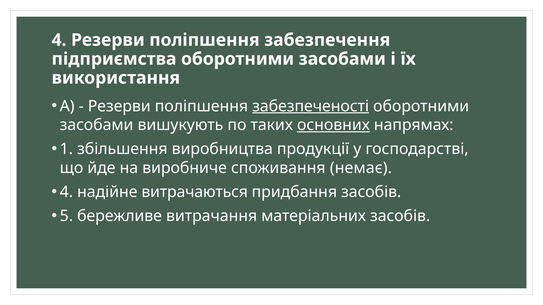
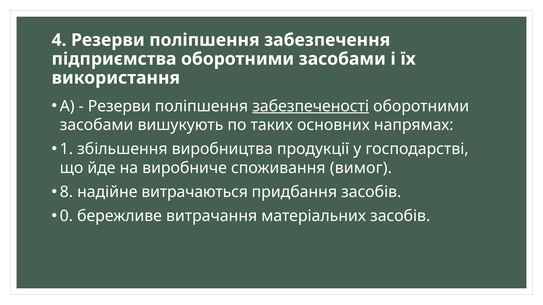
основних underline: present -> none
немає: немає -> вимог
4 at (66, 192): 4 -> 8
5: 5 -> 0
